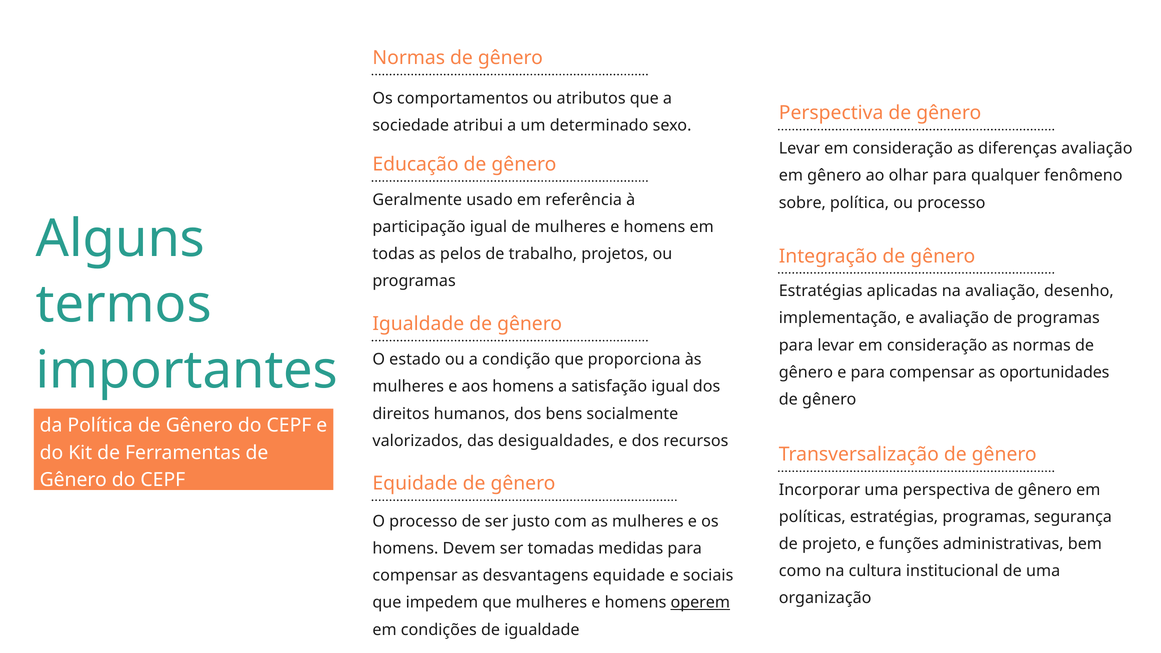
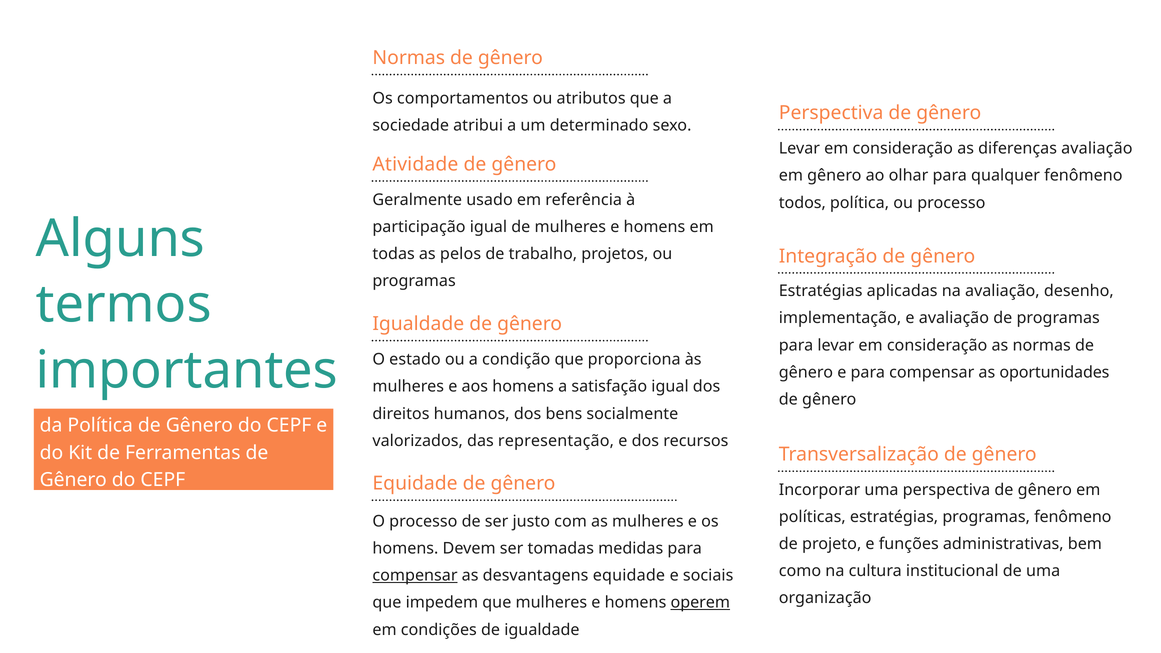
Educação: Educação -> Atividade
sobre: sobre -> todos
desigualdades: desigualdades -> representação
programas segurança: segurança -> fenômeno
compensar at (415, 576) underline: none -> present
